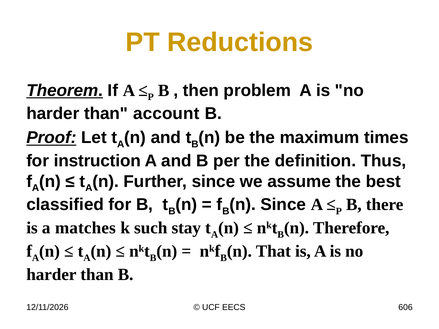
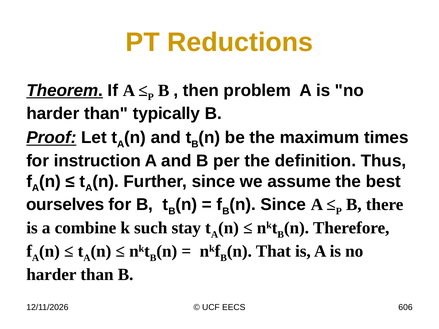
account: account -> typically
classified: classified -> ourselves
matches: matches -> combine
